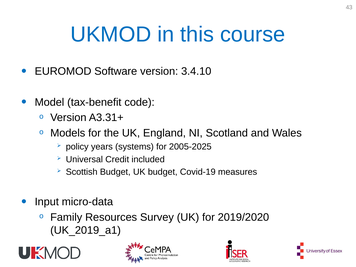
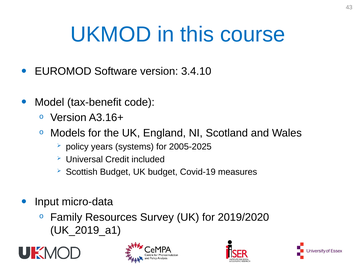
A3.31+: A3.31+ -> A3.16+
